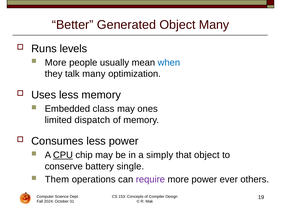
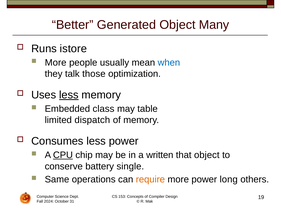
levels: levels -> istore
talk many: many -> those
less at (69, 95) underline: none -> present
ones: ones -> table
simply: simply -> written
Them: Them -> Same
require colour: purple -> orange
ever: ever -> long
